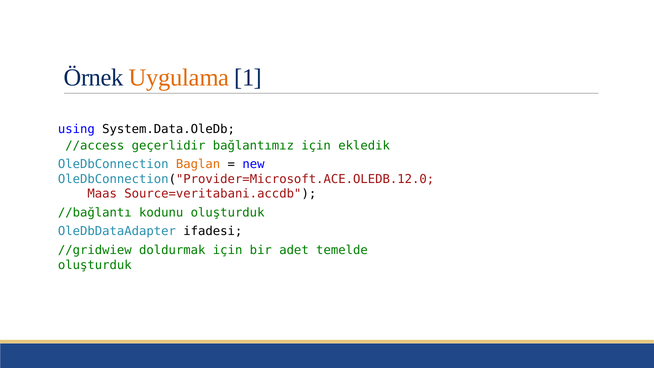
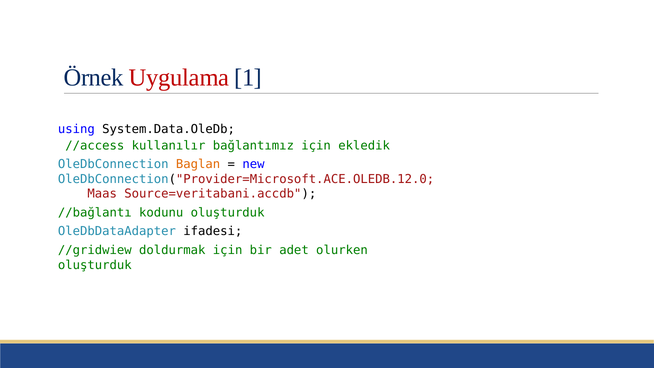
Uygulama colour: orange -> red
geçerlidir: geçerlidir -> kullanılır
temelde: temelde -> olurken
